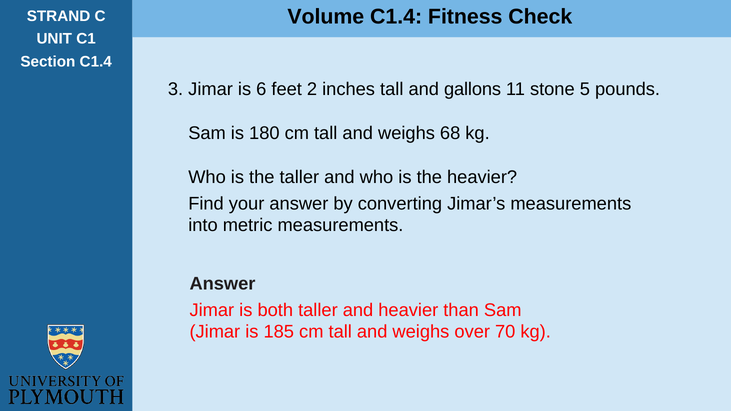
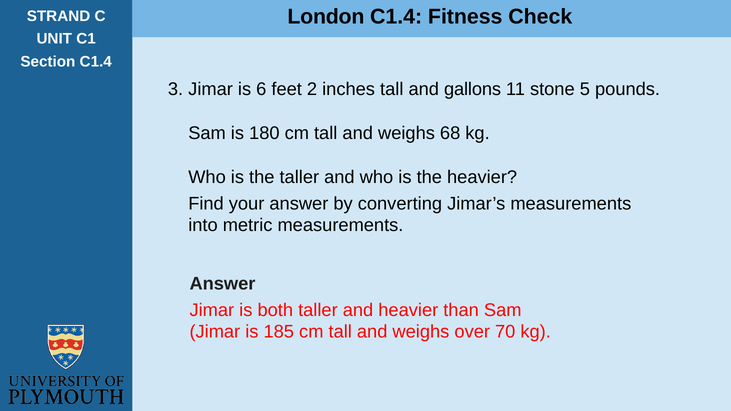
Volume: Volume -> London
